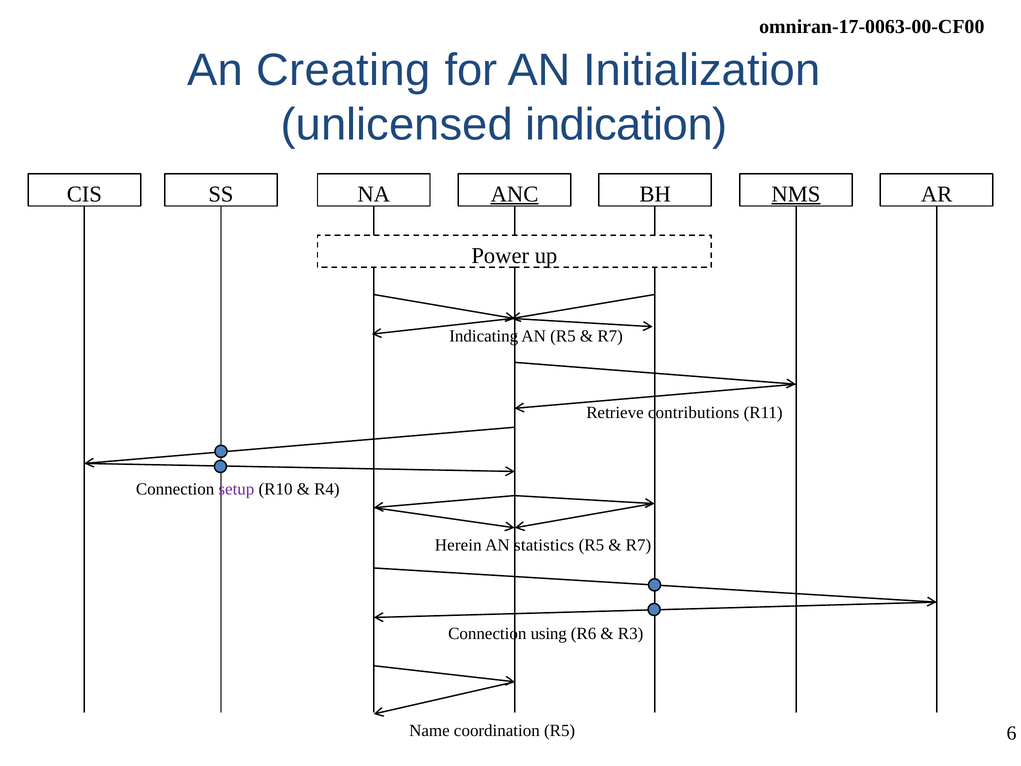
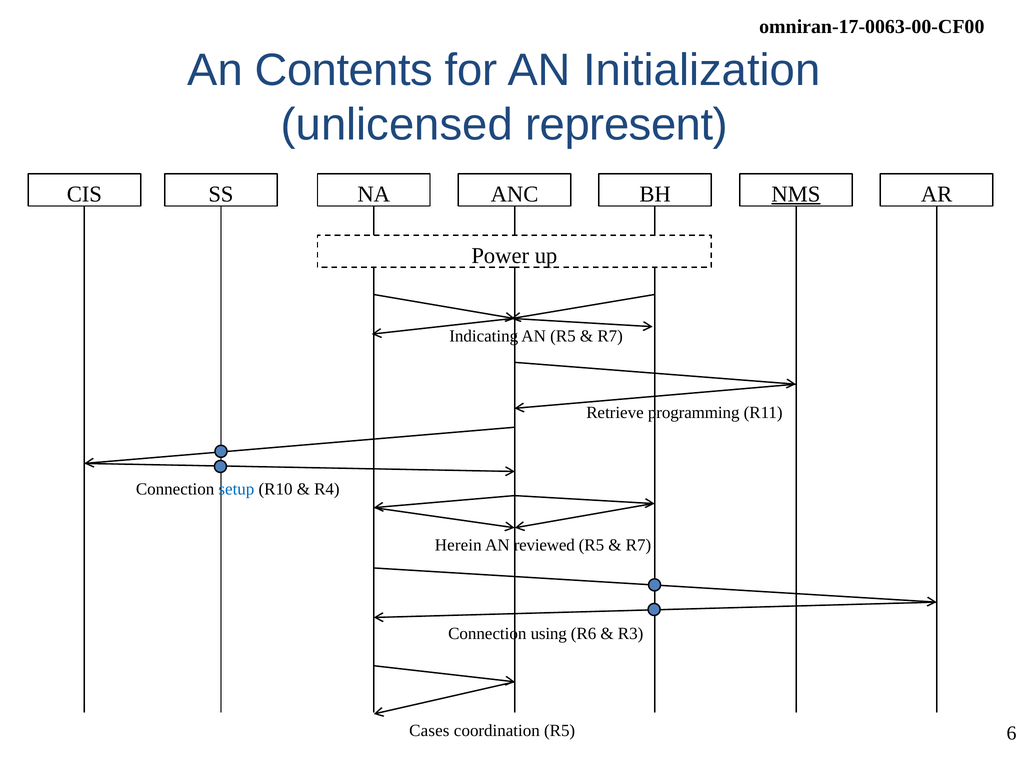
Creating: Creating -> Contents
indication: indication -> represent
ANC underline: present -> none
contributions: contributions -> programming
setup colour: purple -> blue
statistics: statistics -> reviewed
Name: Name -> Cases
